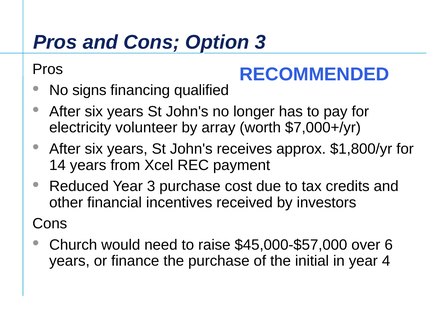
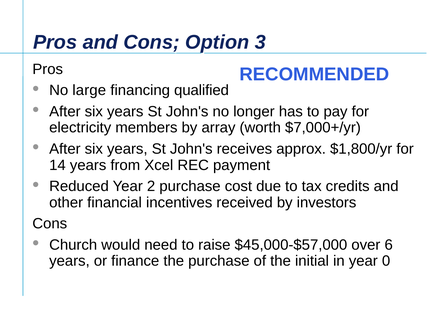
signs: signs -> large
volunteer: volunteer -> members
Year 3: 3 -> 2
4: 4 -> 0
